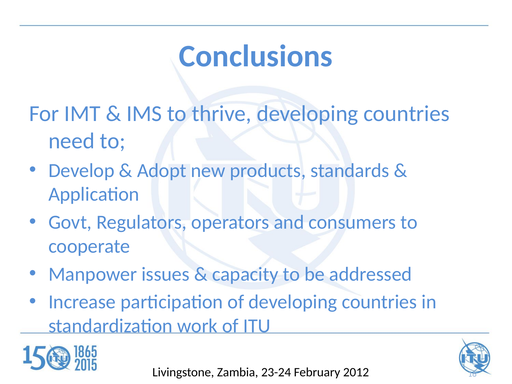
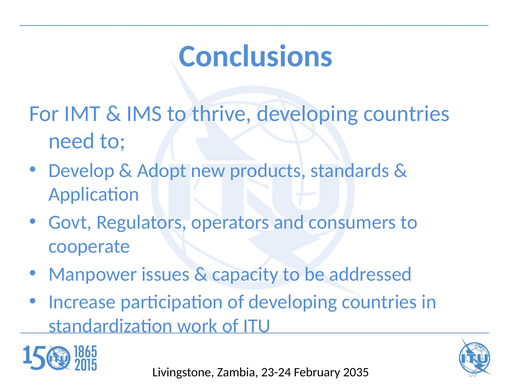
2012: 2012 -> 2035
